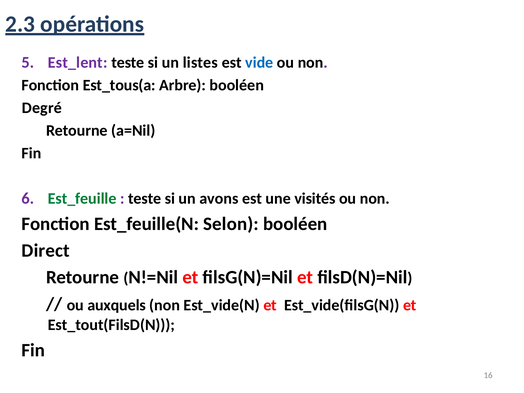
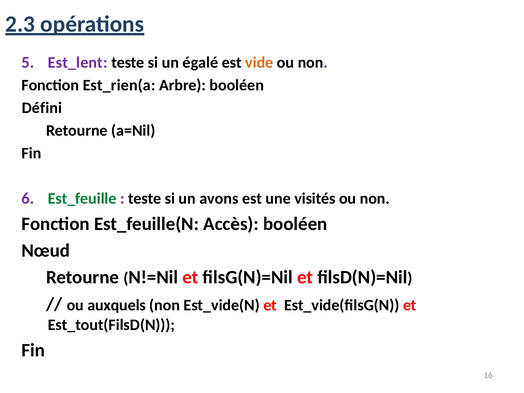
listes: listes -> égalé
vide colour: blue -> orange
Est_tous(a: Est_tous(a -> Est_rien(a
Degré: Degré -> Défini
Selon: Selon -> Accès
Direct: Direct -> Nœud
